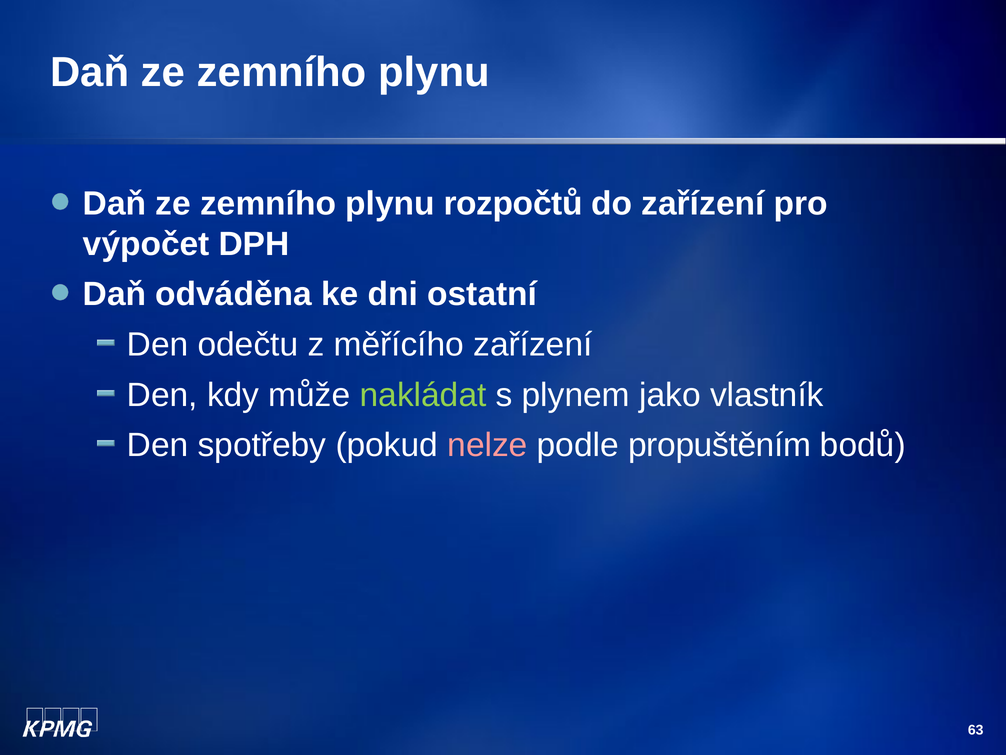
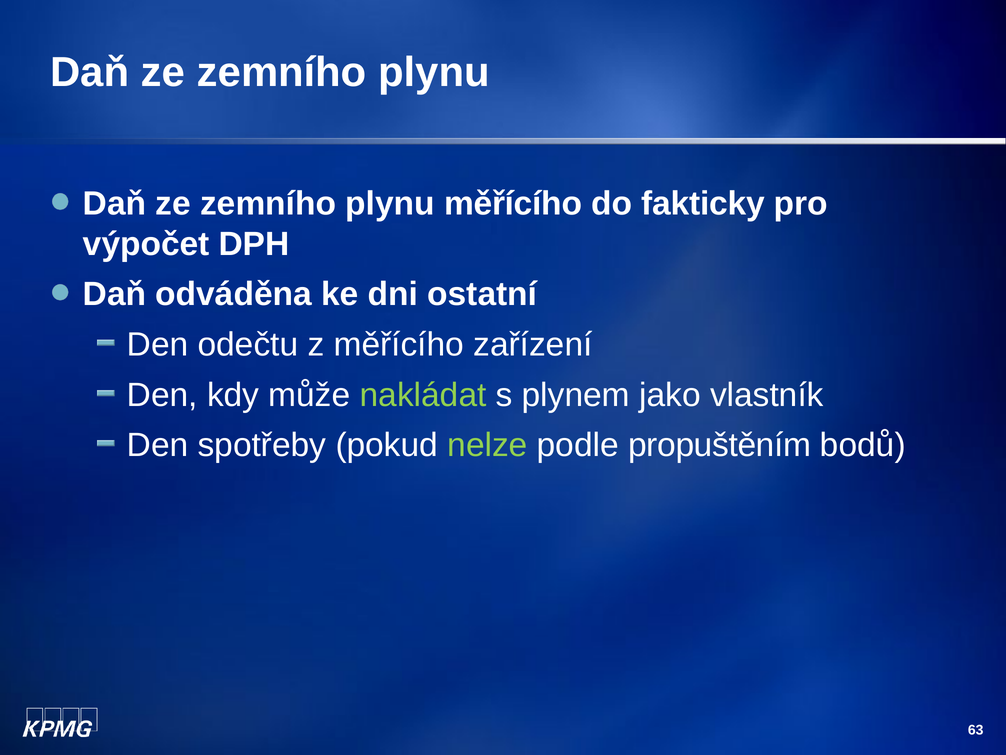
plynu rozpočtů: rozpočtů -> měřícího
do zařízení: zařízení -> fakticky
nelze colour: pink -> light green
